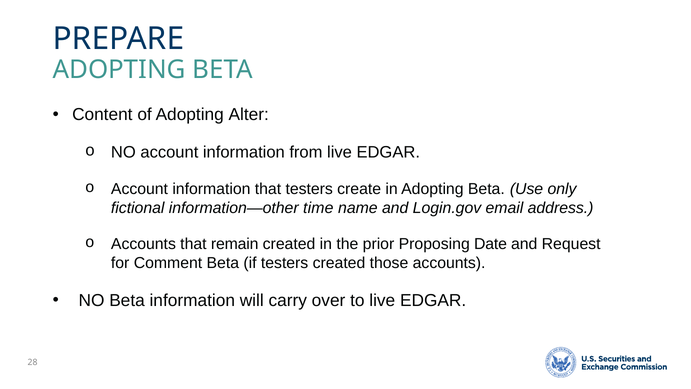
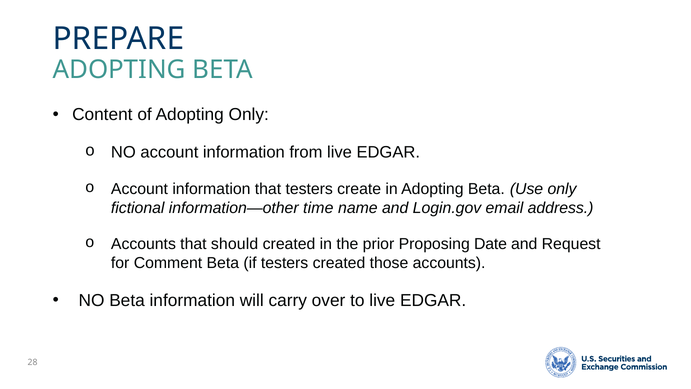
Adopting Alter: Alter -> Only
remain: remain -> should
